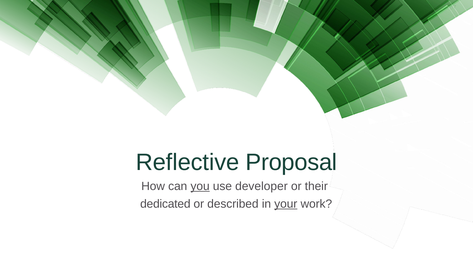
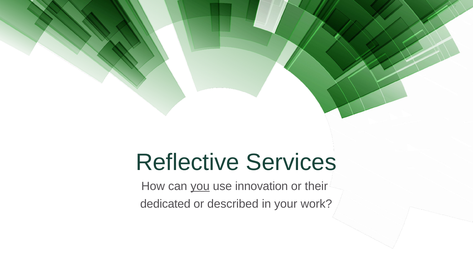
Proposal: Proposal -> Services
developer: developer -> innovation
your underline: present -> none
